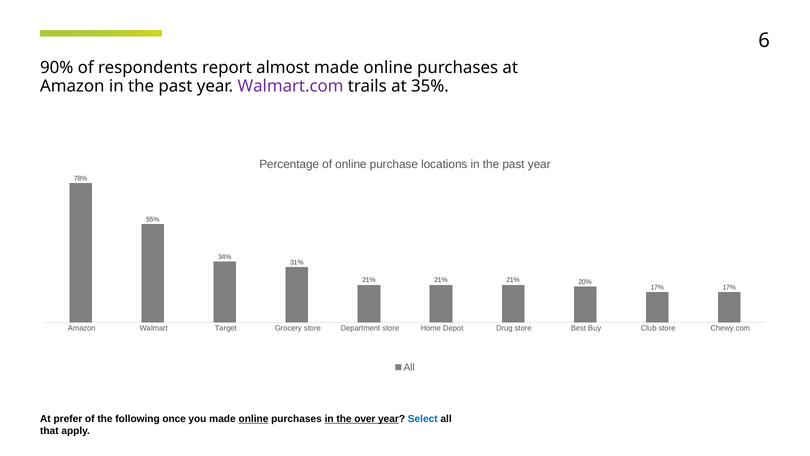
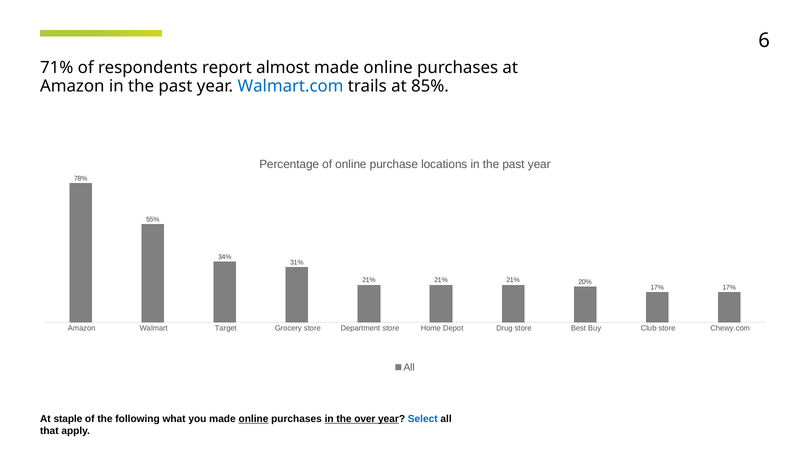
90%: 90% -> 71%
Walmart.com colour: purple -> blue
35%: 35% -> 85%
prefer: prefer -> staple
once: once -> what
